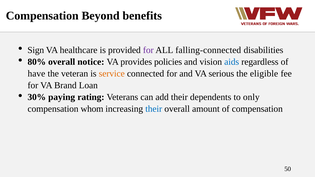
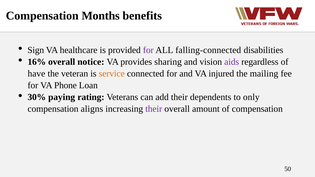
Beyond: Beyond -> Months
80%: 80% -> 16%
policies: policies -> sharing
aids colour: blue -> purple
serious: serious -> injured
eligible: eligible -> mailing
Brand: Brand -> Phone
whom: whom -> aligns
their at (154, 109) colour: blue -> purple
